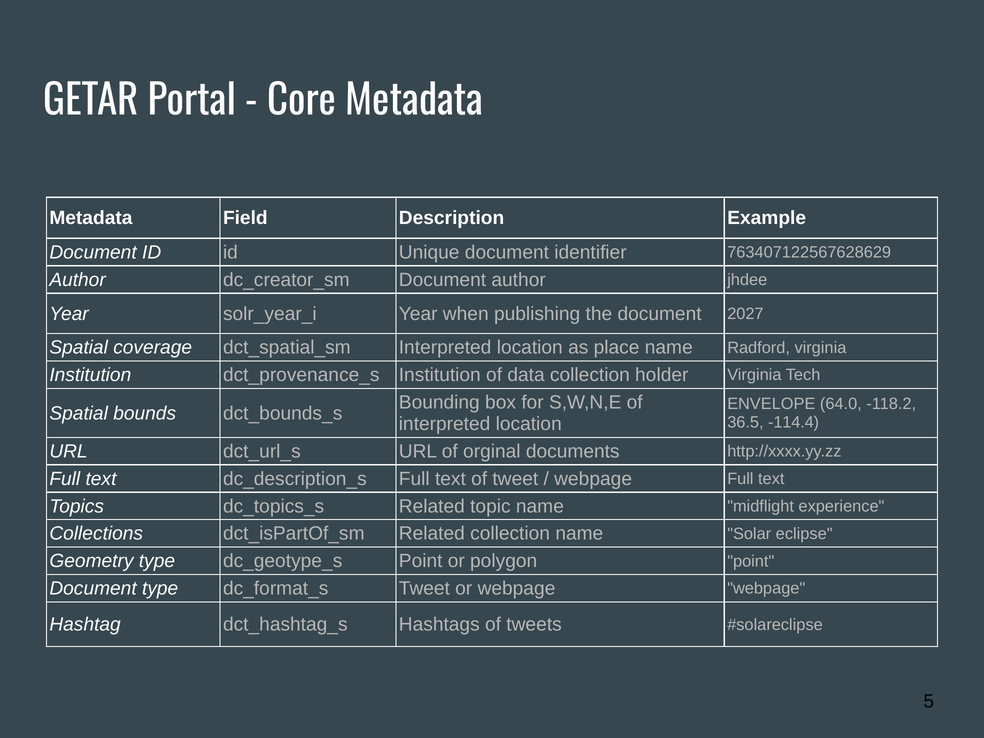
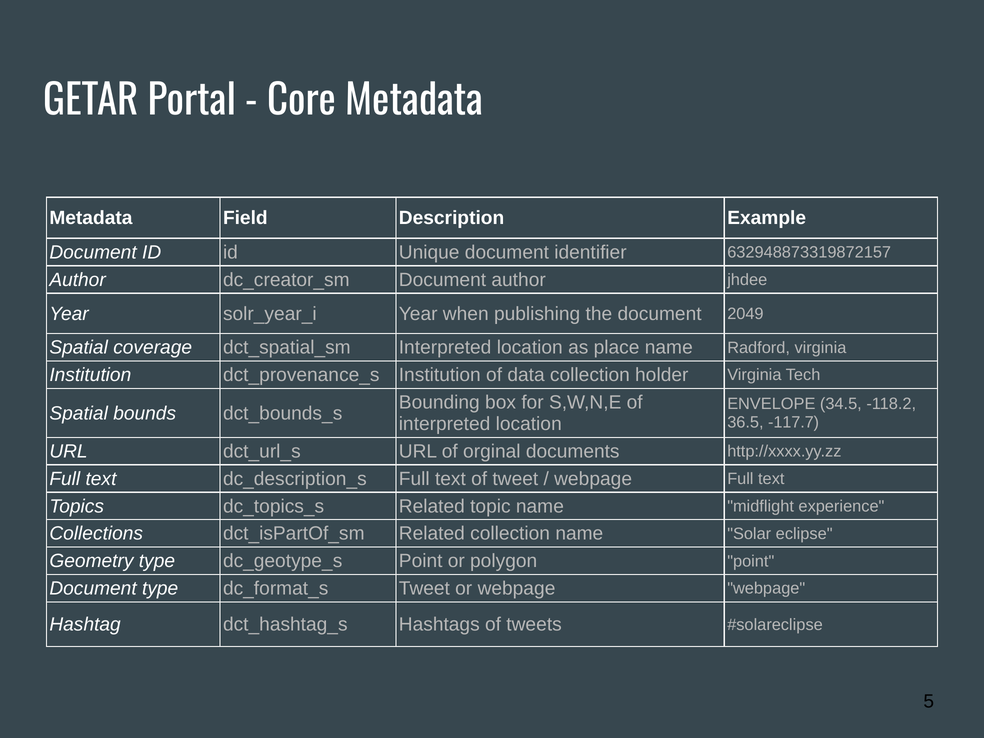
763407122567628629: 763407122567628629 -> 632948873319872157
2027: 2027 -> 2049
64.0: 64.0 -> 34.5
-114.4: -114.4 -> -117.7
